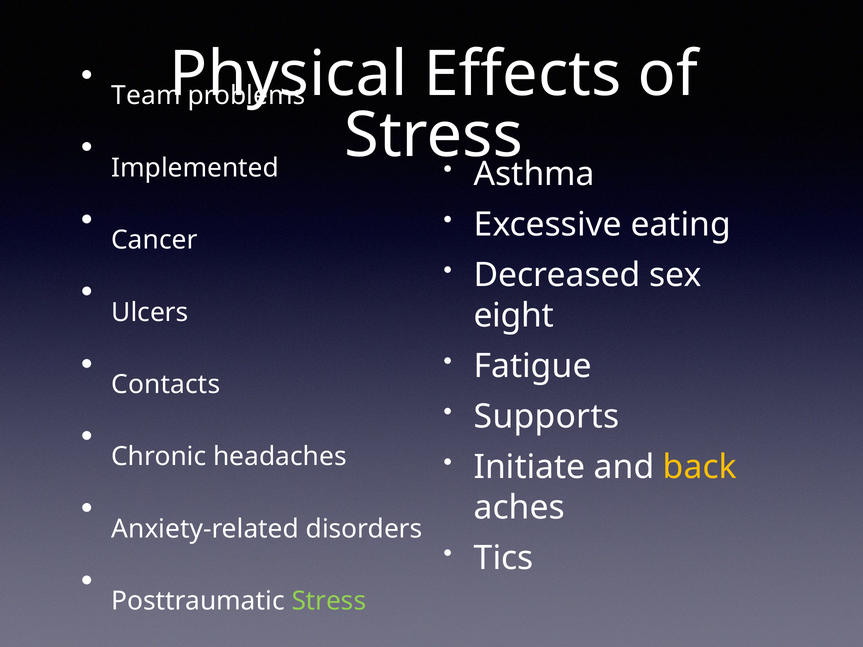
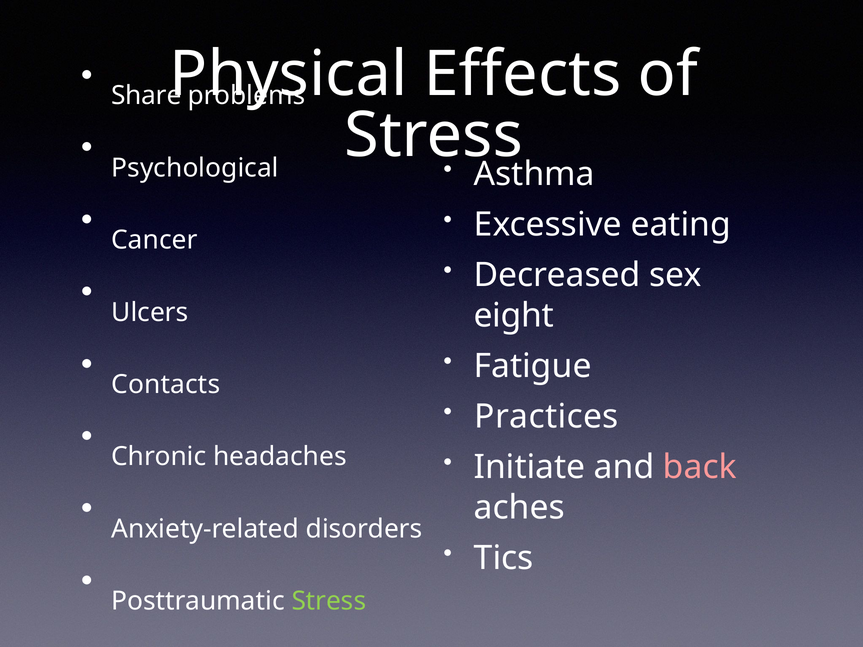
Team: Team -> Share
Implemented: Implemented -> Psychological
Supports: Supports -> Practices
back colour: yellow -> pink
